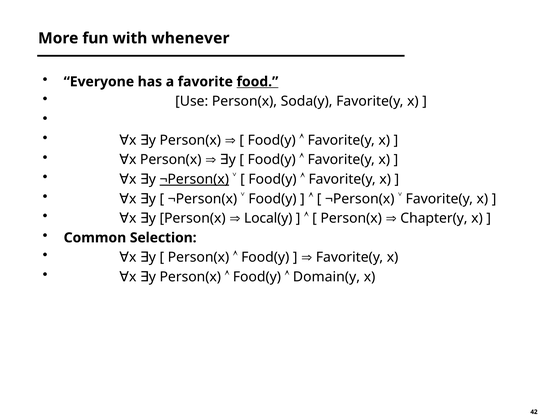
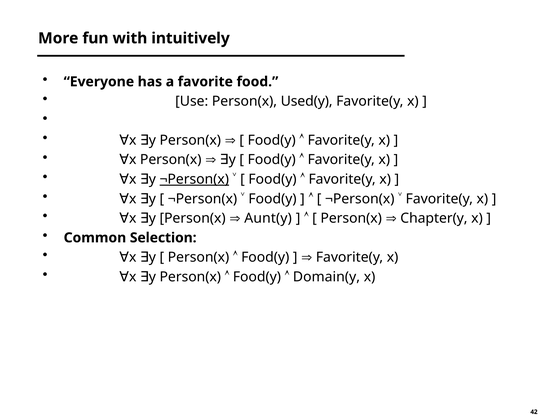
whenever: whenever -> intuitively
food underline: present -> none
Soda(y: Soda(y -> Used(y
Local(y: Local(y -> Aunt(y
